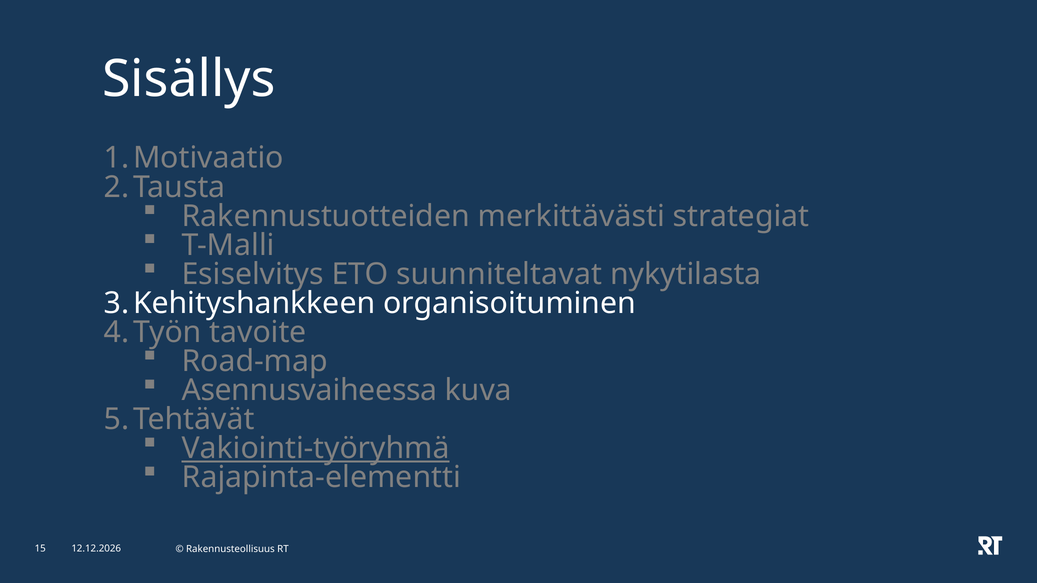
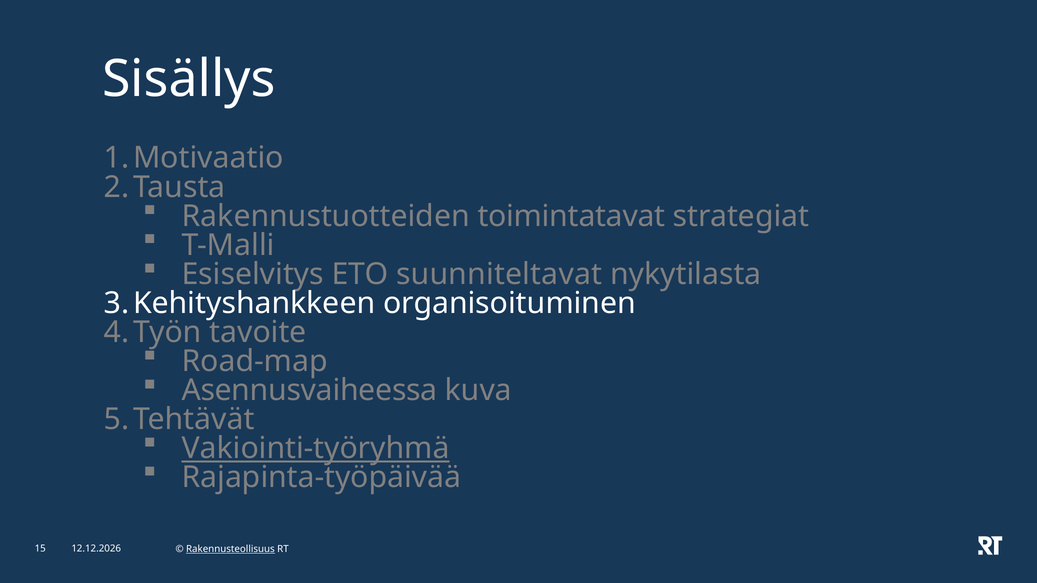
merkittävästi: merkittävästi -> toimintatavat
Rajapinta-elementti: Rajapinta-elementti -> Rajapinta-työpäivää
Rakennusteollisuus underline: none -> present
